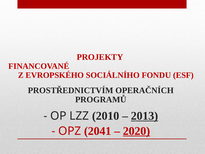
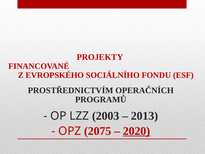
2010: 2010 -> 2003
2013 underline: present -> none
2041: 2041 -> 2075
